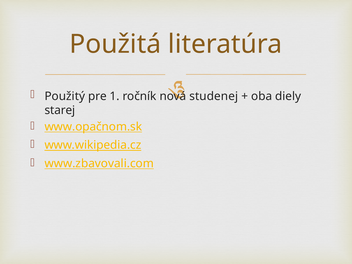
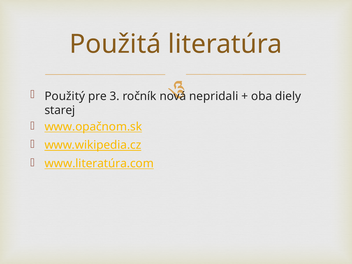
1: 1 -> 3
studenej: studenej -> nepridali
www.zbavovali.com: www.zbavovali.com -> www.literatúra.com
